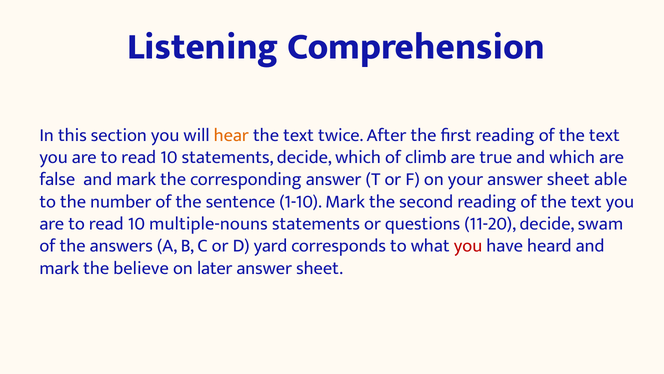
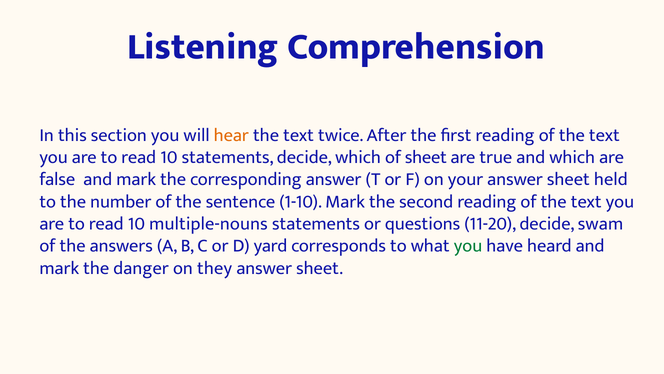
of climb: climb -> sheet
able: able -> held
you at (468, 246) colour: red -> green
believe: believe -> danger
later: later -> they
